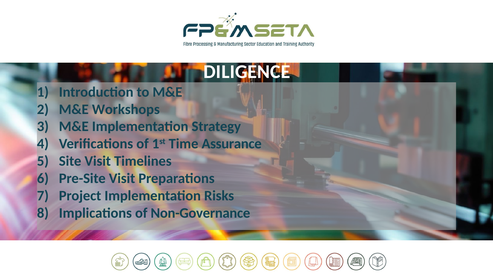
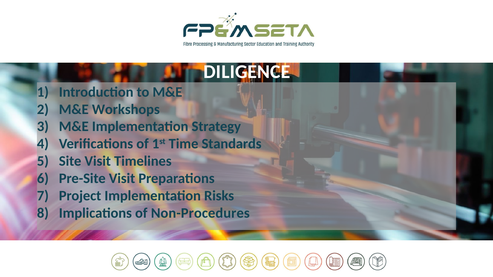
Assurance: Assurance -> Standards
Non-Governance: Non-Governance -> Non-Procedures
